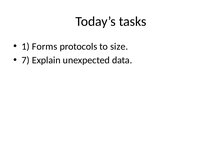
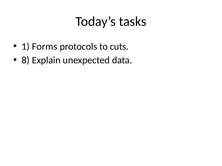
size: size -> cuts
7: 7 -> 8
